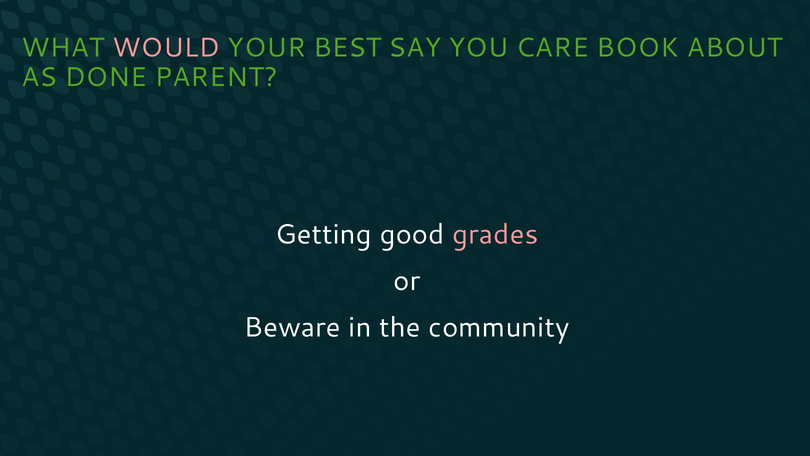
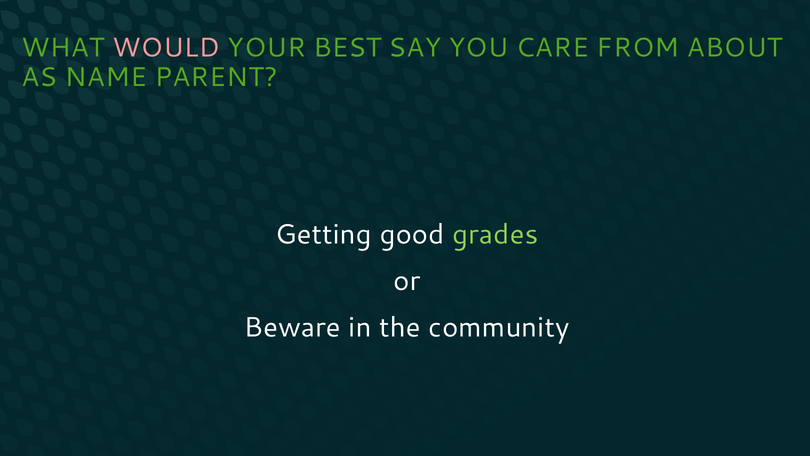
BOOK: BOOK -> FROM
DONE: DONE -> NAME
grades colour: pink -> light green
